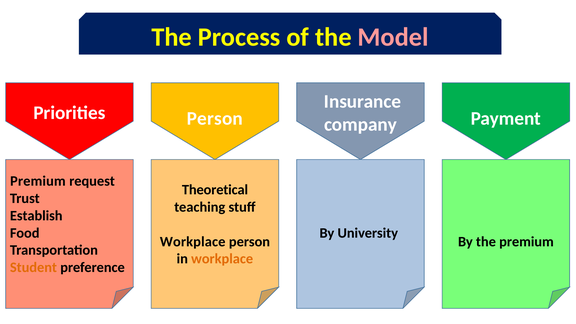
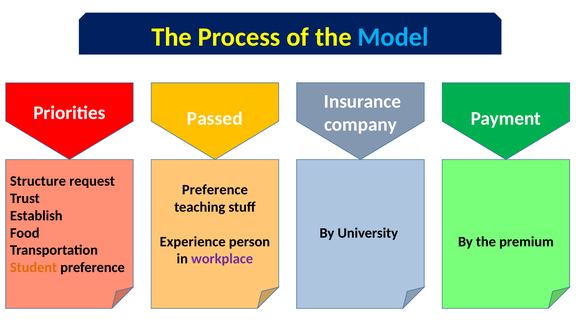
Model colour: pink -> light blue
Priorities Person: Person -> Passed
Premium at (38, 181): Premium -> Structure
Theoretical at (215, 190): Theoretical -> Preference
Workplace at (193, 242): Workplace -> Experience
workplace at (222, 259) colour: orange -> purple
